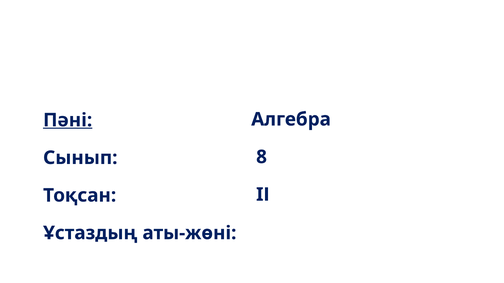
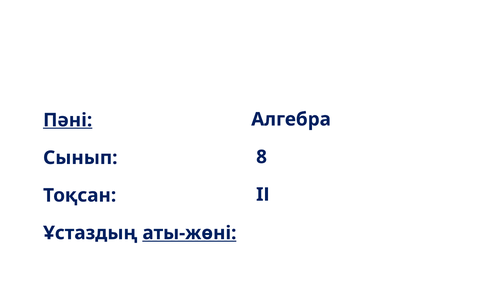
аты-жөні underline: none -> present
